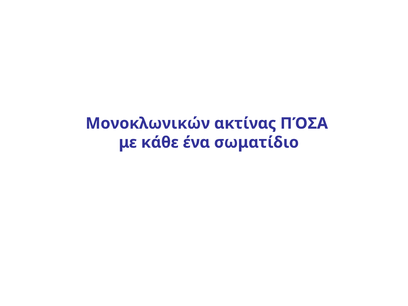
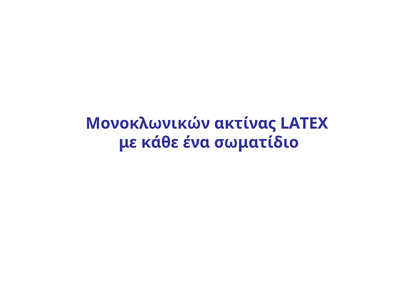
ΠΌΣΑ: ΠΌΣΑ -> LATEX
